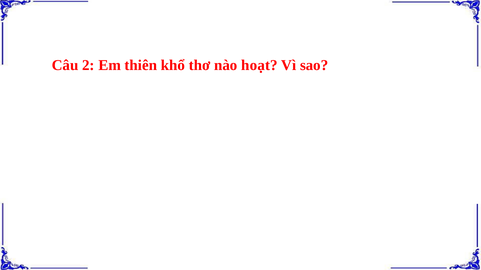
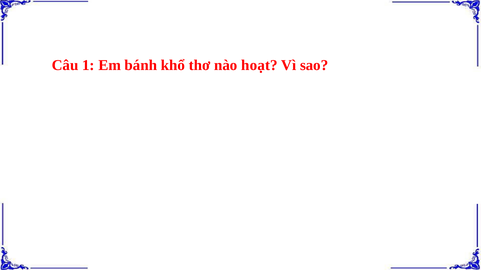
2: 2 -> 1
thiên: thiên -> bánh
